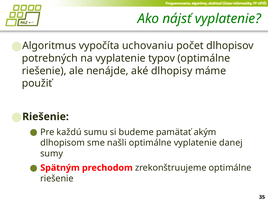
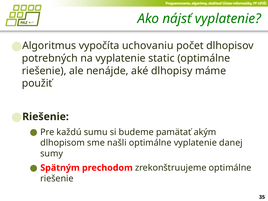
typov: typov -> static
